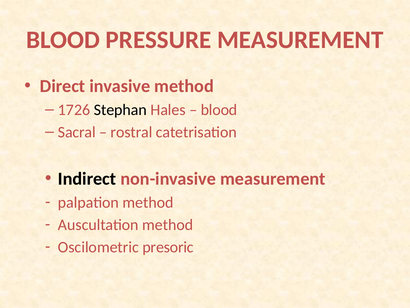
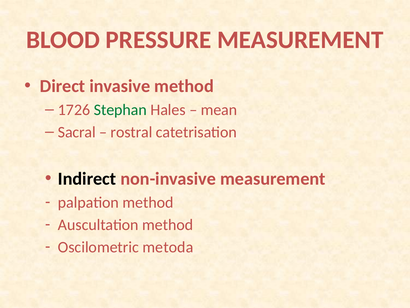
Stephan colour: black -> green
blood at (219, 110): blood -> mean
presoric: presoric -> metoda
